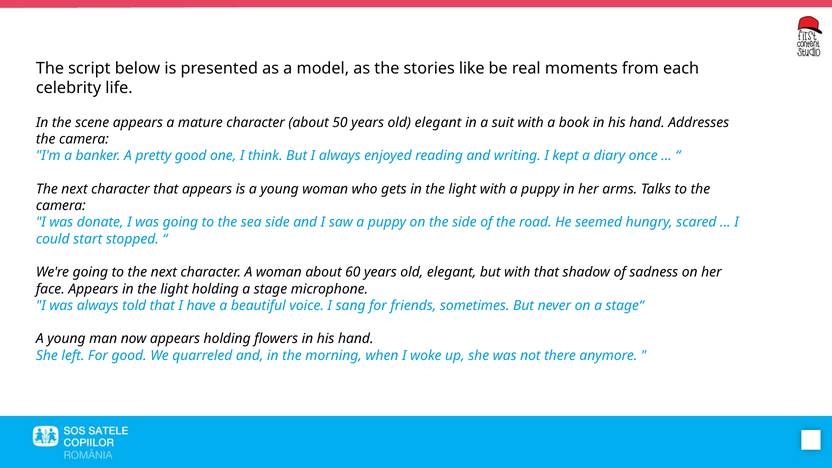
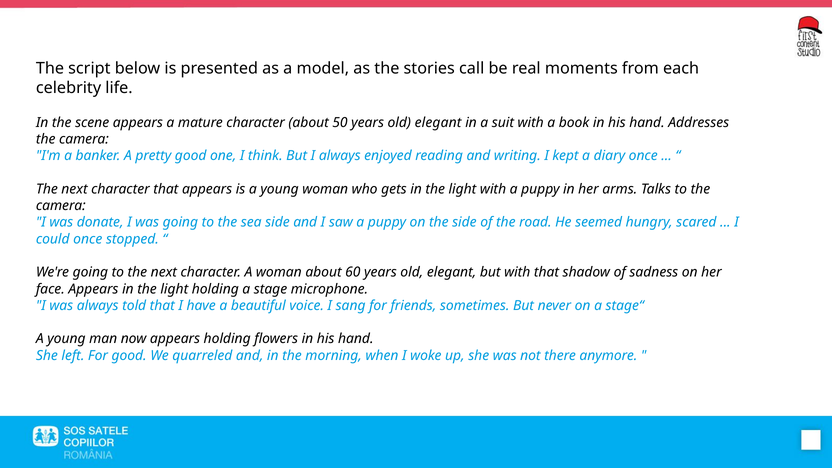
like: like -> call
could start: start -> once
